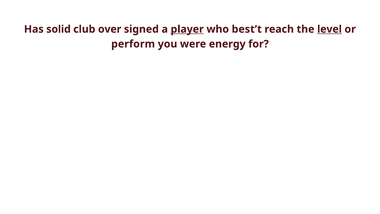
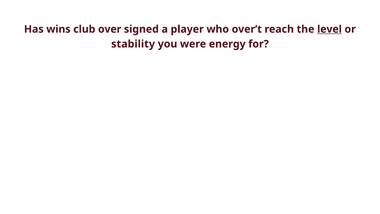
solid: solid -> wins
player underline: present -> none
best’t: best’t -> over’t
perform: perform -> stability
